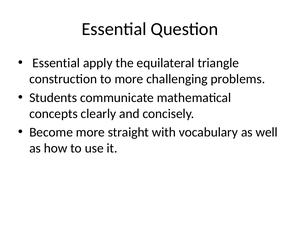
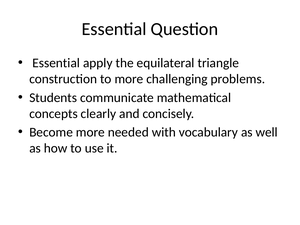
straight: straight -> needed
